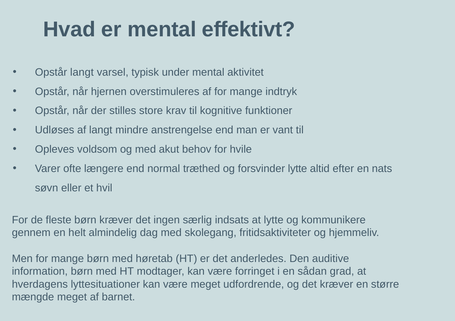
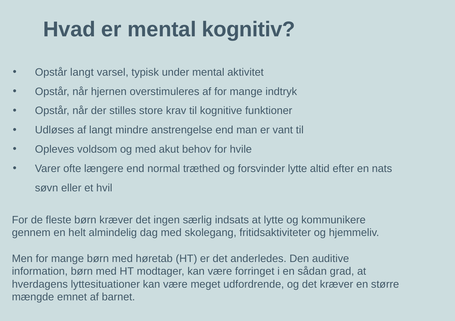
effektivt: effektivt -> kognitiv
mængde meget: meget -> emnet
